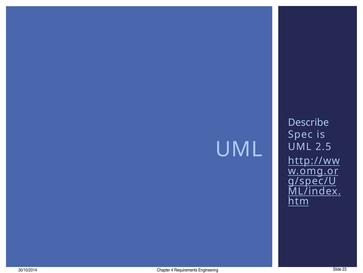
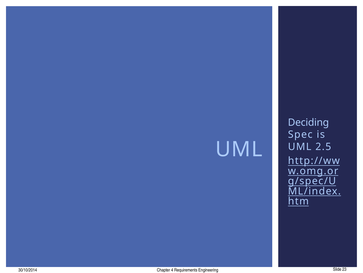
Describe: Describe -> Deciding
